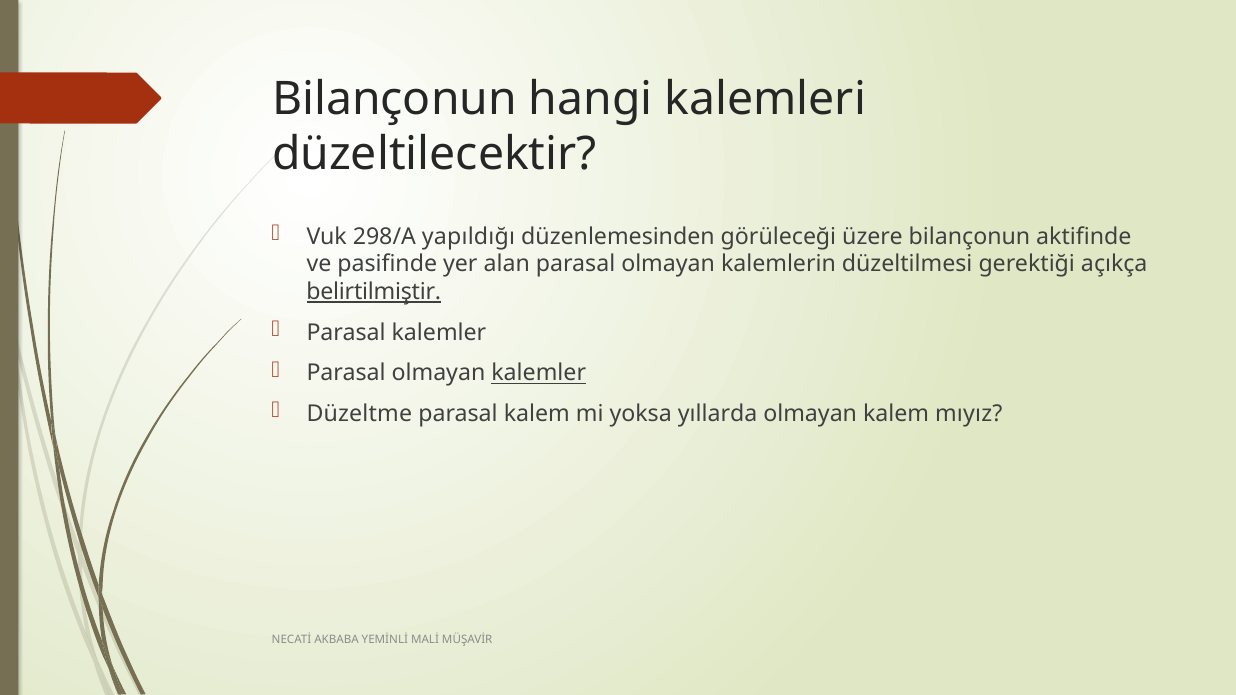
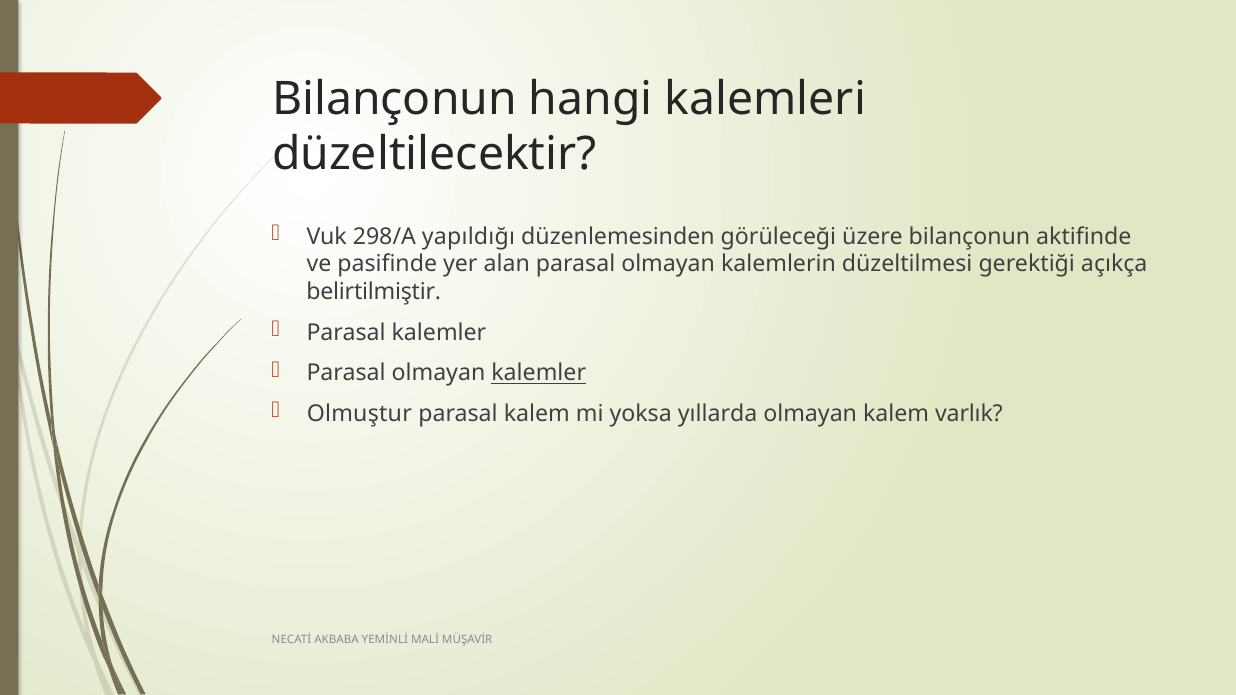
belirtilmiştir underline: present -> none
Düzeltme: Düzeltme -> Olmuştur
mıyız: mıyız -> varlık
